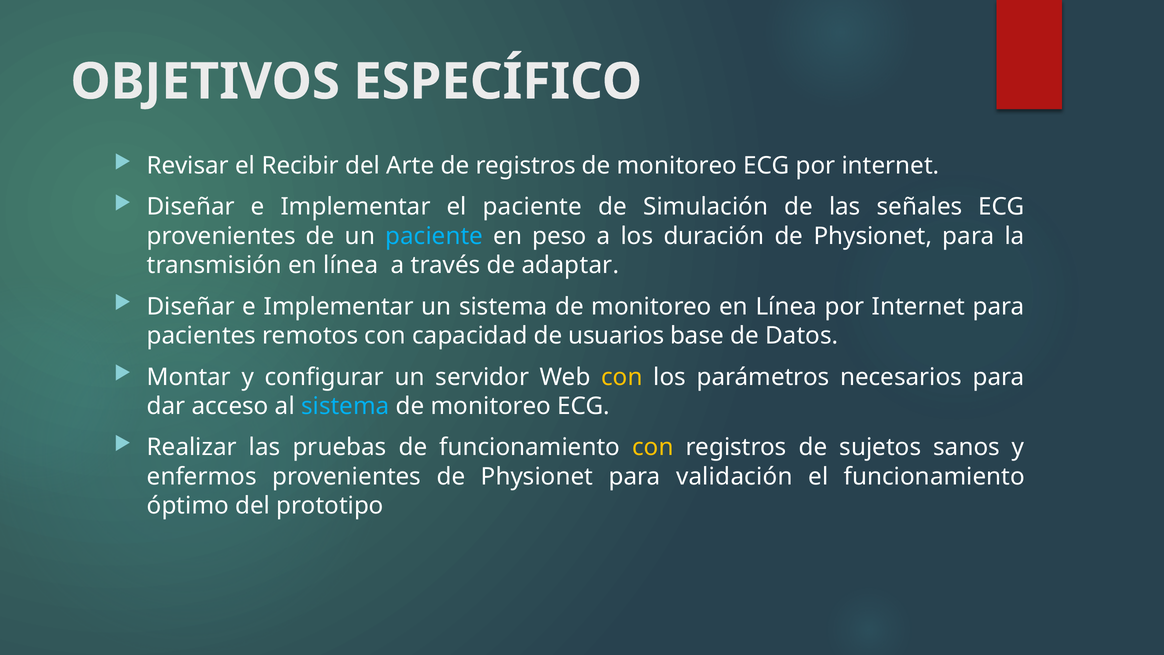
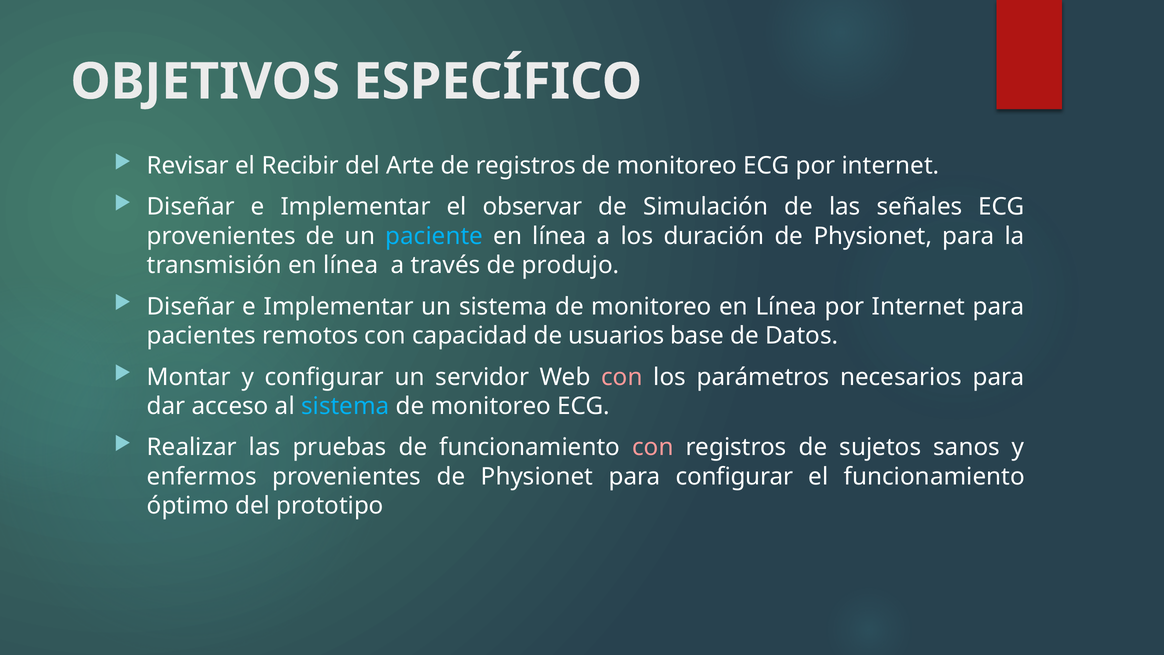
el paciente: paciente -> observar
peso at (560, 236): peso -> línea
adaptar: adaptar -> produjo
con at (622, 377) colour: yellow -> pink
con at (653, 447) colour: yellow -> pink
para validación: validación -> configurar
